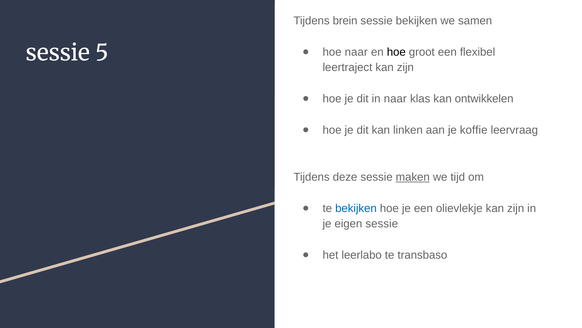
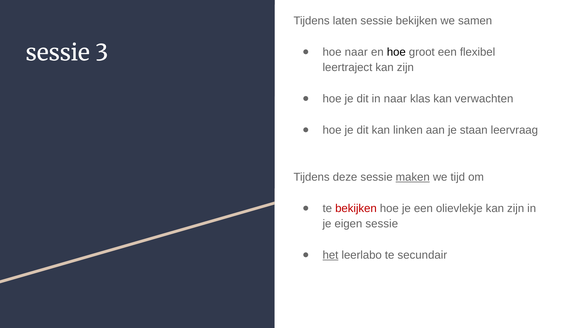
brein: brein -> laten
5: 5 -> 3
ontwikkelen: ontwikkelen -> verwachten
koffie: koffie -> staan
bekijken at (356, 208) colour: blue -> red
het underline: none -> present
transbaso: transbaso -> secundair
